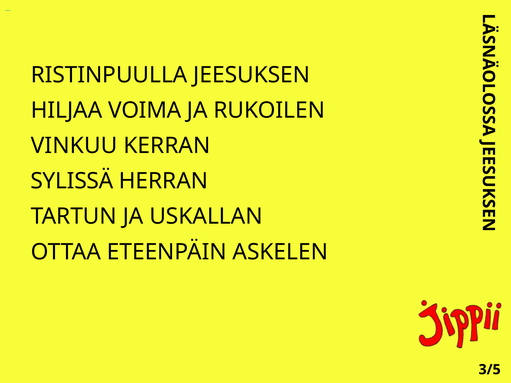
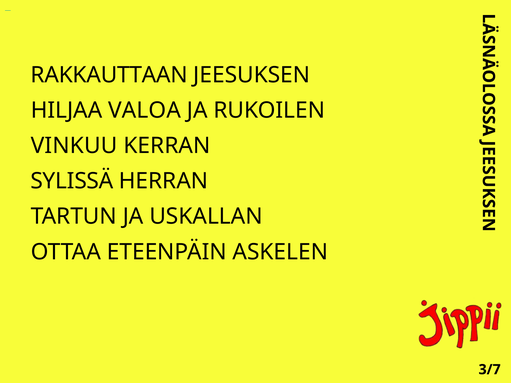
RISTINPUULLA: RISTINPUULLA -> RAKKAUTTAAN
VOIMA: VOIMA -> VALOA
3/5: 3/5 -> 3/7
